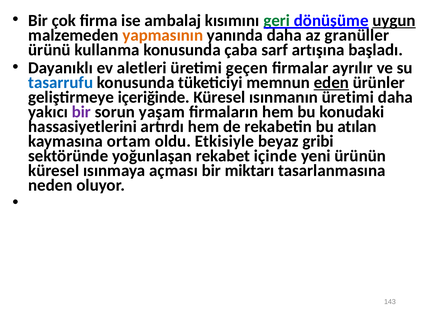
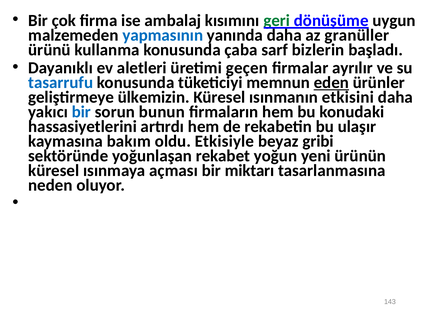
uygun underline: present -> none
yapmasının colour: orange -> blue
artışına: artışına -> bizlerin
içeriğinde: içeriğinde -> ülkemizin
ısınmanın üretimi: üretimi -> etkisini
bir at (81, 112) colour: purple -> blue
yaşam: yaşam -> bunun
atılan: atılan -> ulaşır
ortam: ortam -> bakım
içinde: içinde -> yoğun
